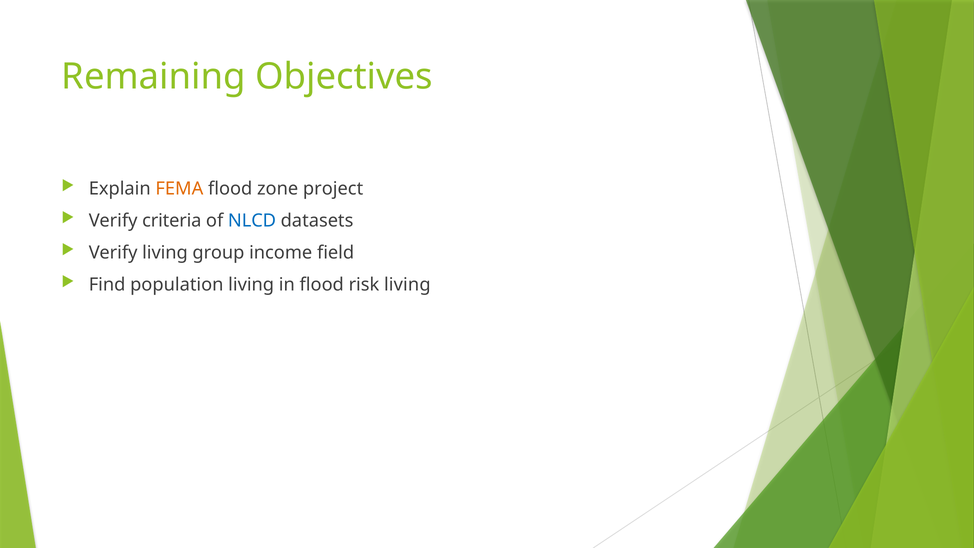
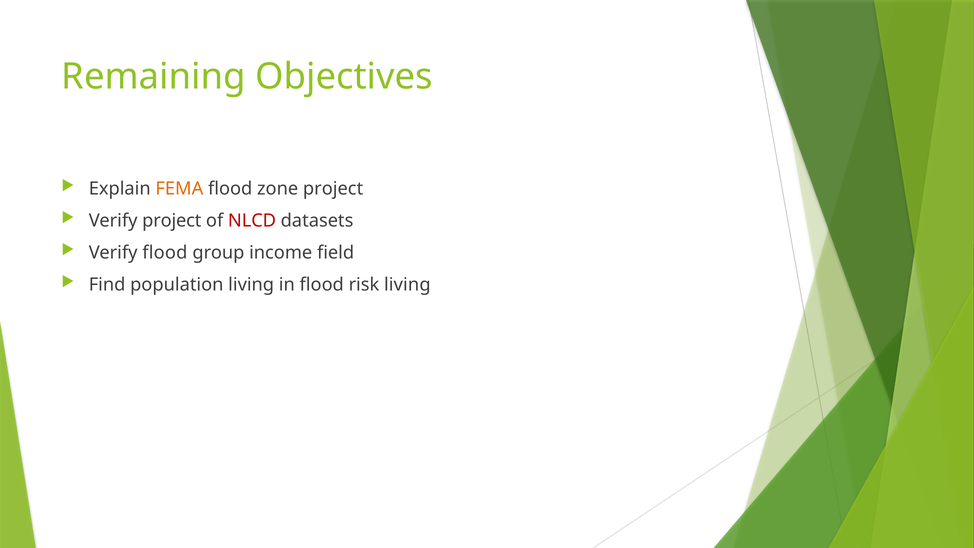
Verify criteria: criteria -> project
NLCD colour: blue -> red
Verify living: living -> flood
